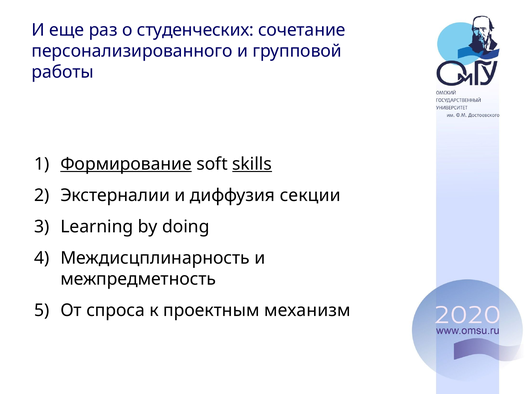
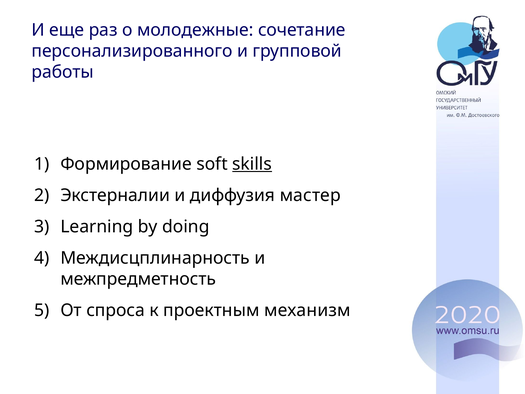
студенческих: студенческих -> молодежные
Формирование underline: present -> none
секции: секции -> мастер
